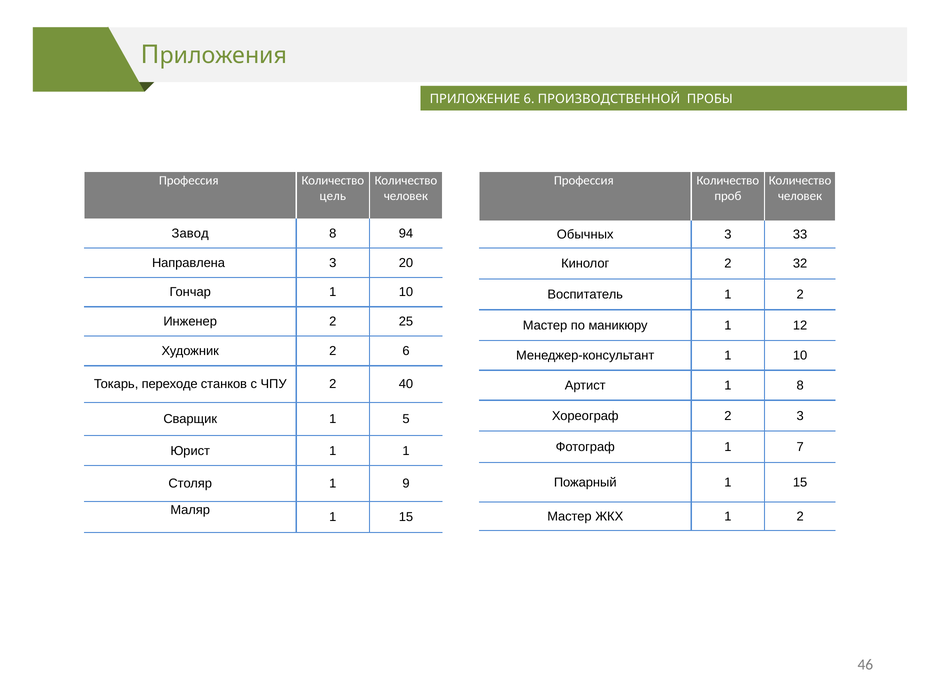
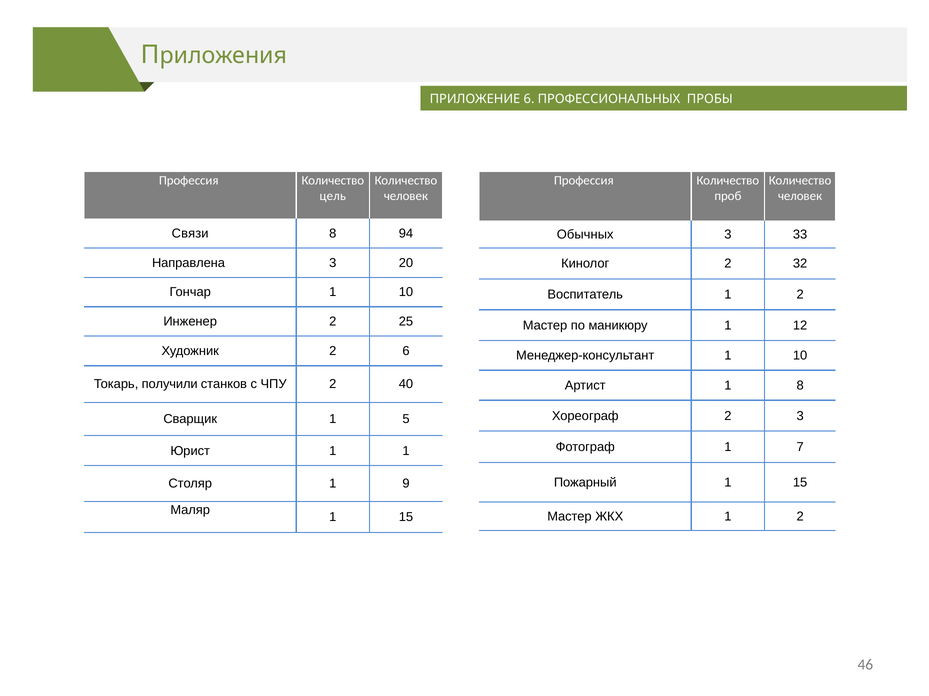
ПРОИЗВОДСТВЕННОЙ: ПРОИЗВОДСТВЕННОЙ -> ПРОФЕССИОНАЛЬНЫХ
Завод: Завод -> Связи
переходе: переходе -> получили
